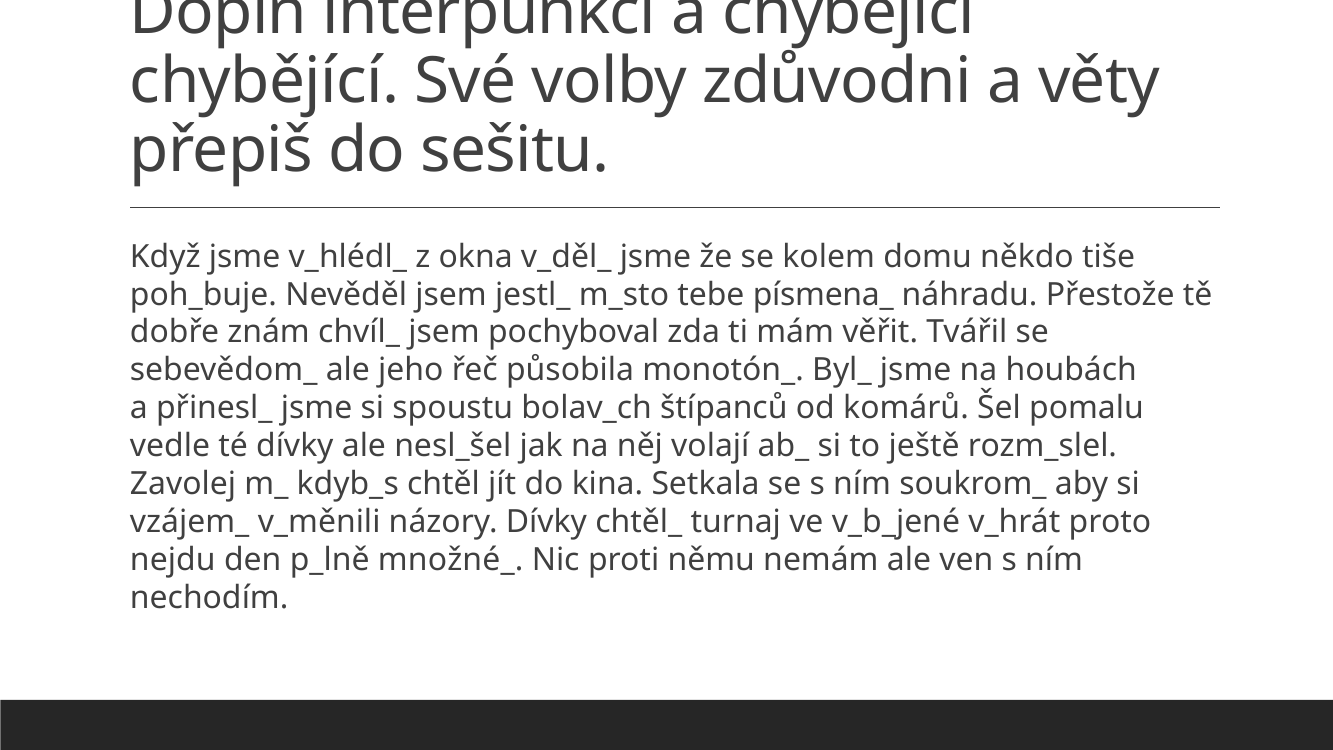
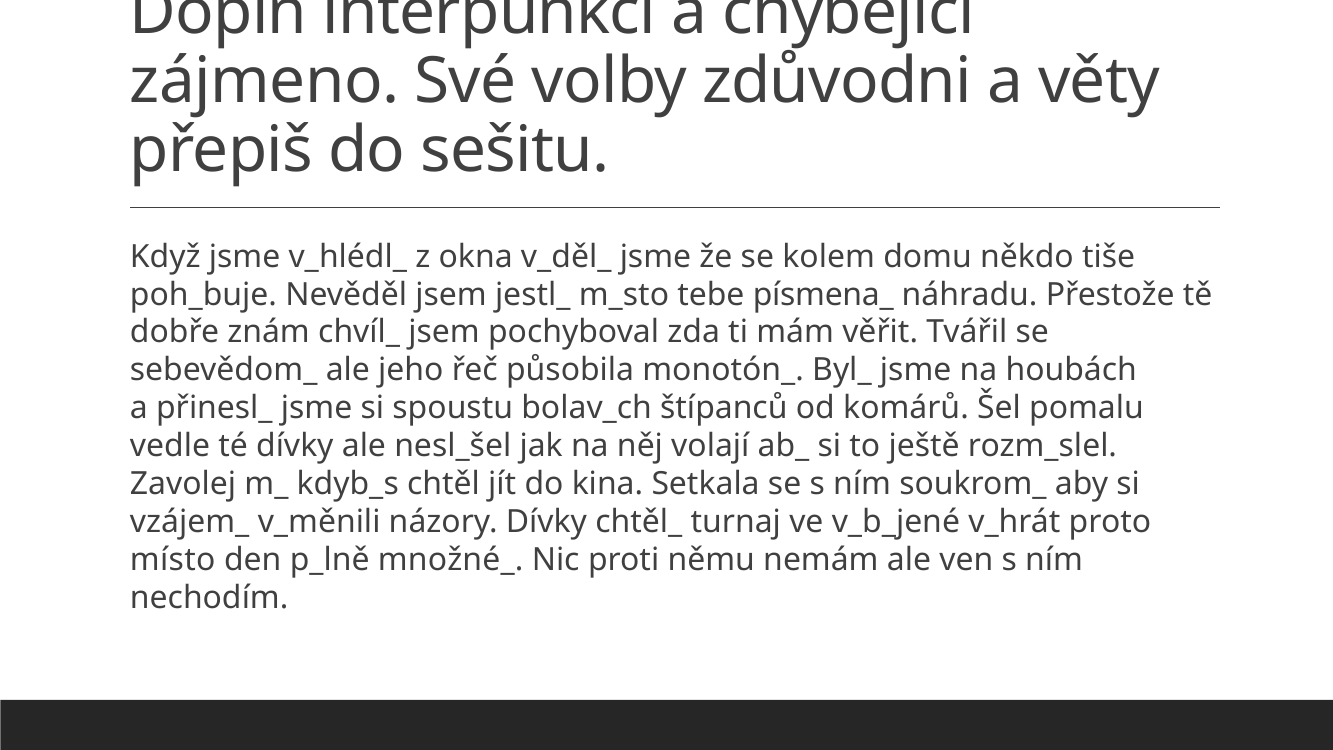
chybějící at (265, 81): chybějící -> zájmeno
nejdu: nejdu -> místo
